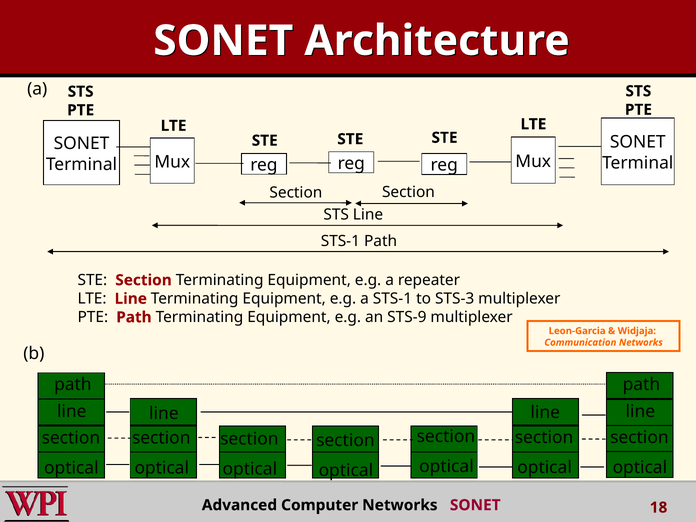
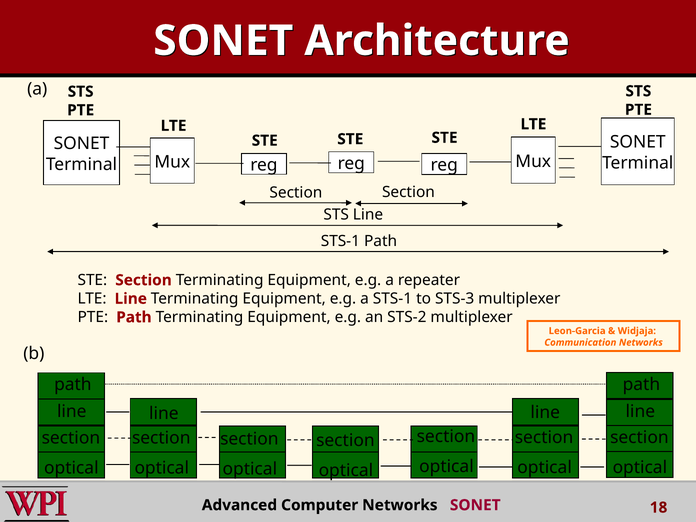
STS-9: STS-9 -> STS-2
